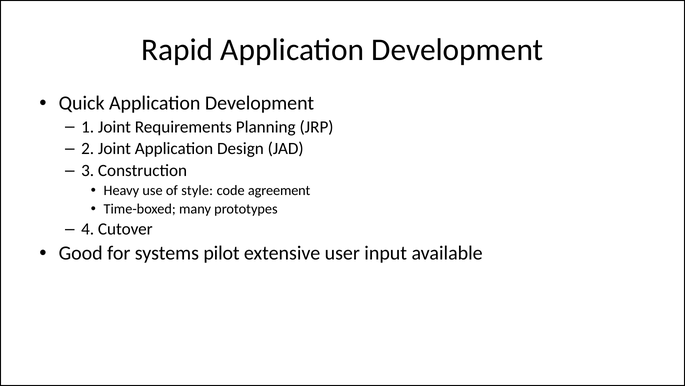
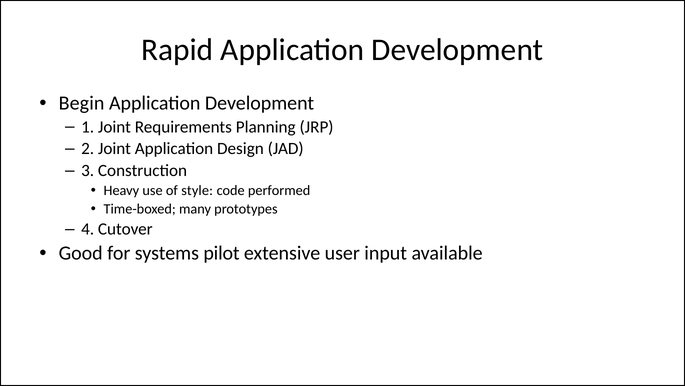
Quick: Quick -> Begin
agreement: agreement -> performed
